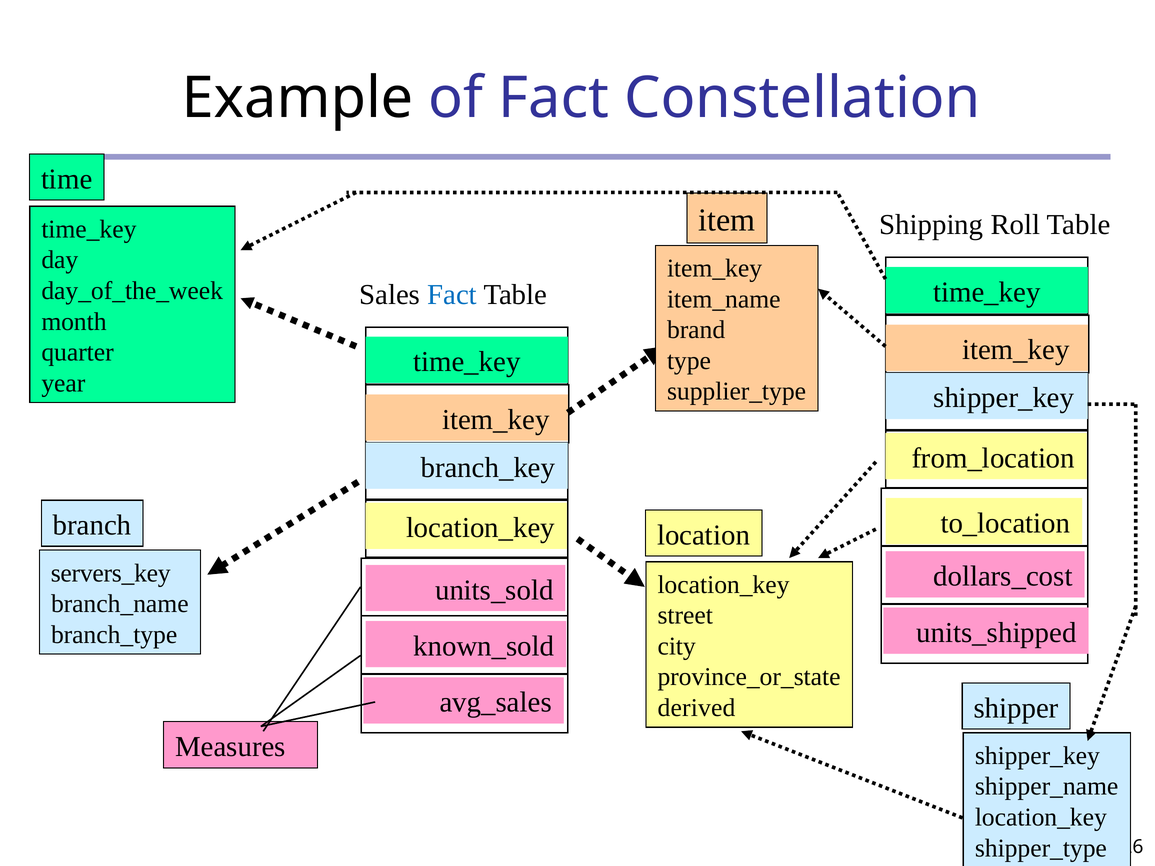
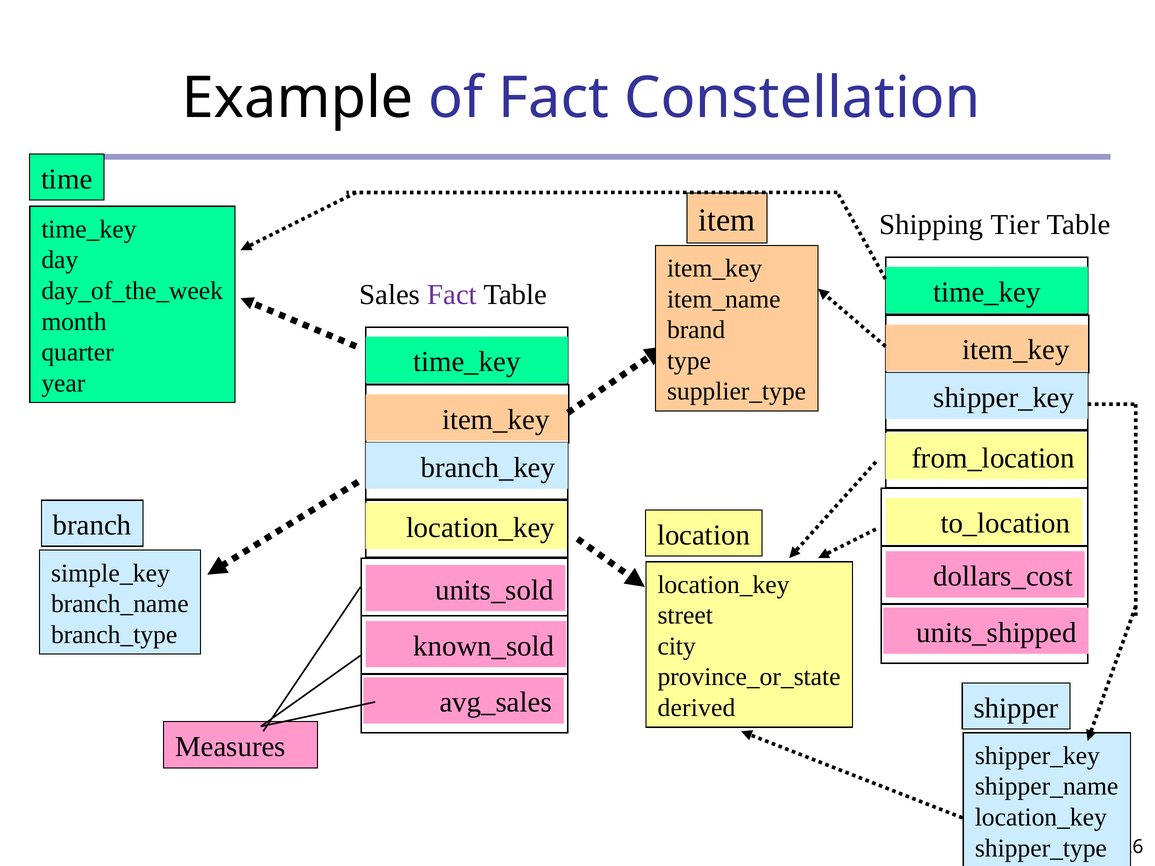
Roll: Roll -> Tier
Fact at (452, 295) colour: blue -> purple
servers_key: servers_key -> simple_key
